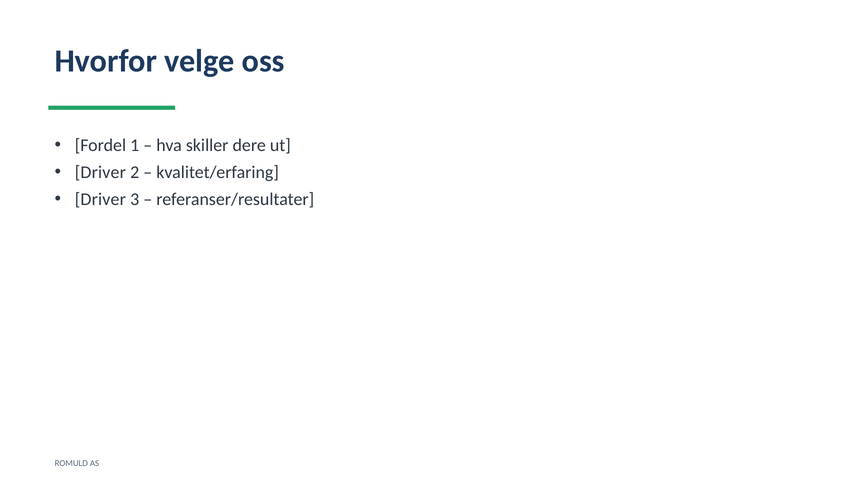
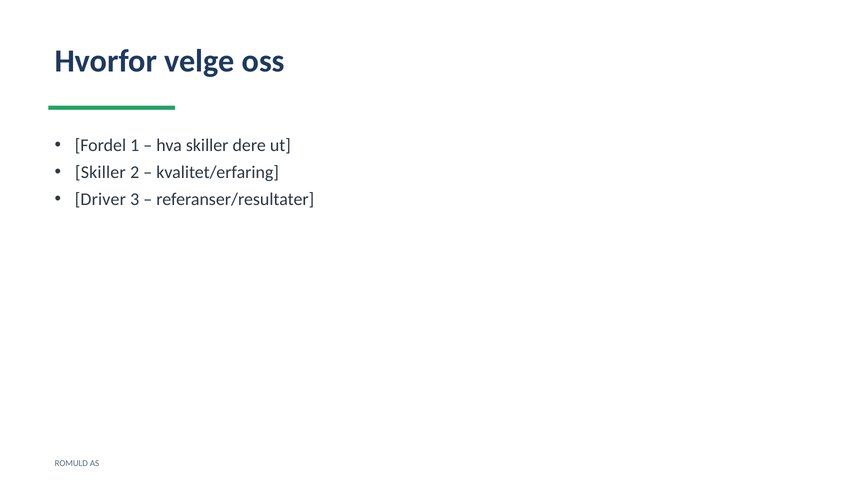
Driver at (100, 172): Driver -> Skiller
